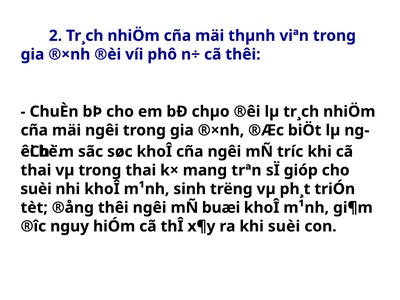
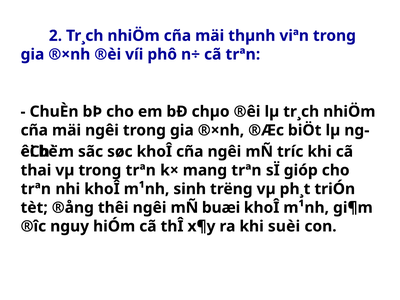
cã thêi: thêi -> trªn
trong thai: thai -> trªn
suèi at (36, 189): suèi -> trªn
